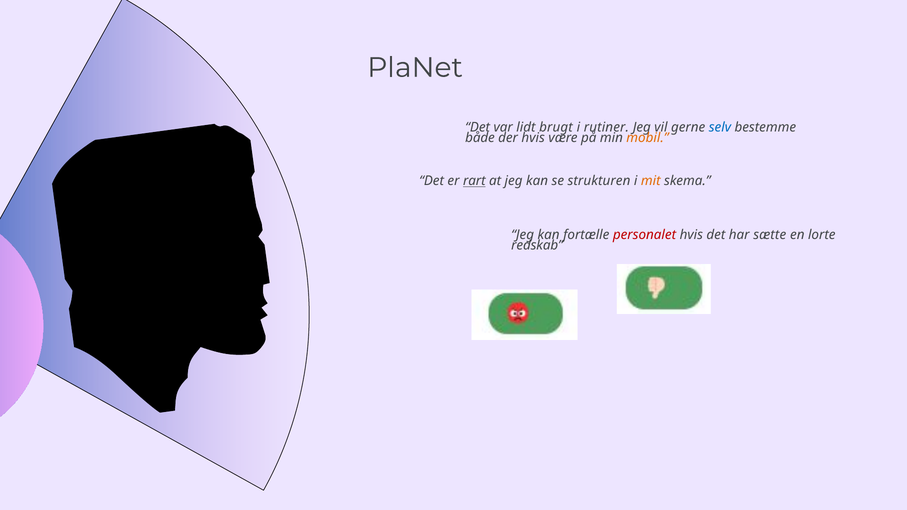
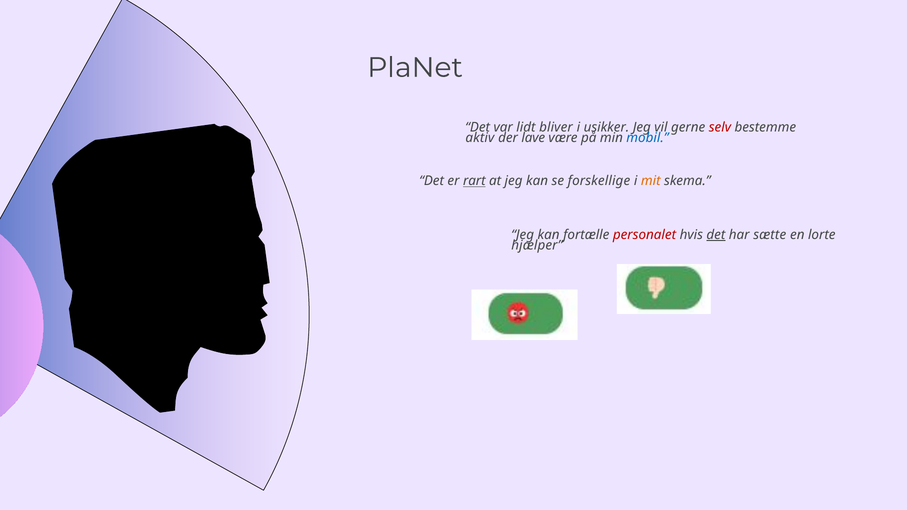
brugt: brugt -> bliver
rutiner: rutiner -> usikker
selv colour: blue -> red
både: både -> aktiv
der hvis: hvis -> lave
mobil colour: orange -> blue
strukturen: strukturen -> forskellige
det at (716, 235) underline: none -> present
redskab: redskab -> hjælper
